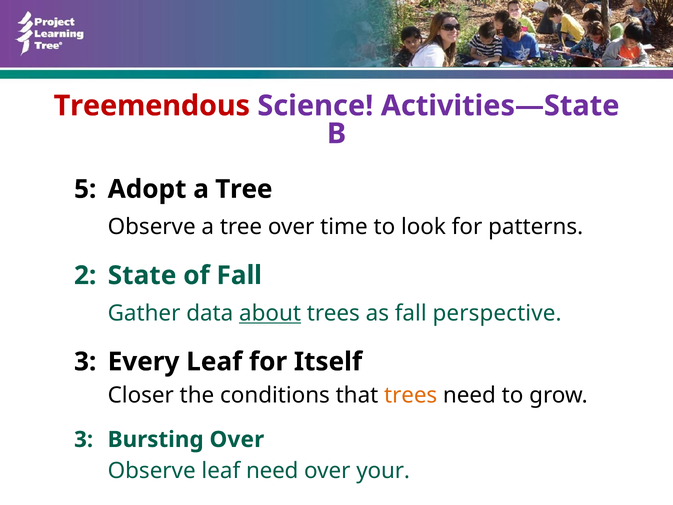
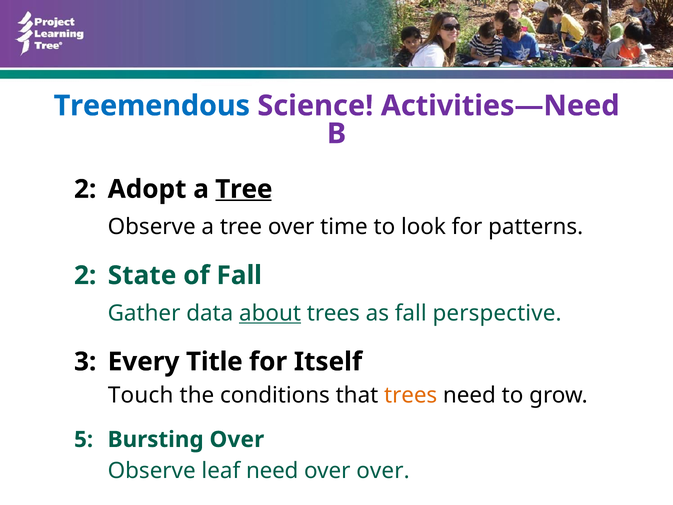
Treemendous colour: red -> blue
Activities—State: Activities—State -> Activities—Need
5 at (85, 189): 5 -> 2
Tree at (244, 189) underline: none -> present
Every Leaf: Leaf -> Title
Closer: Closer -> Touch
3 at (84, 439): 3 -> 5
over your: your -> over
